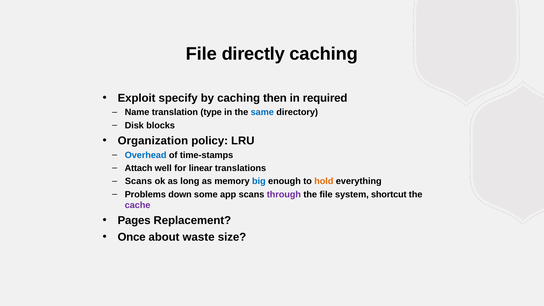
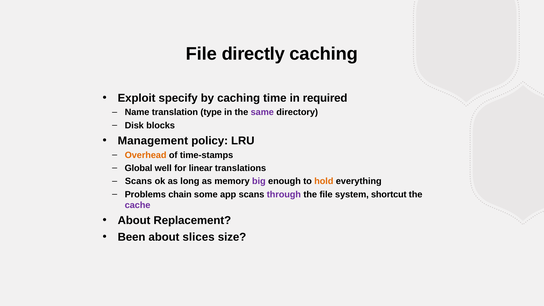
then: then -> time
same colour: blue -> purple
Organization: Organization -> Management
Overhead colour: blue -> orange
Attach: Attach -> Global
big colour: blue -> purple
down: down -> chain
Pages at (134, 221): Pages -> About
Once: Once -> Been
waste: waste -> slices
